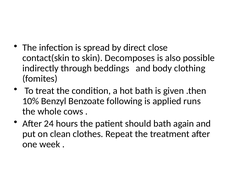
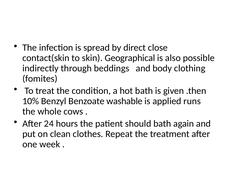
Decomposes: Decomposes -> Geographical
following: following -> washable
